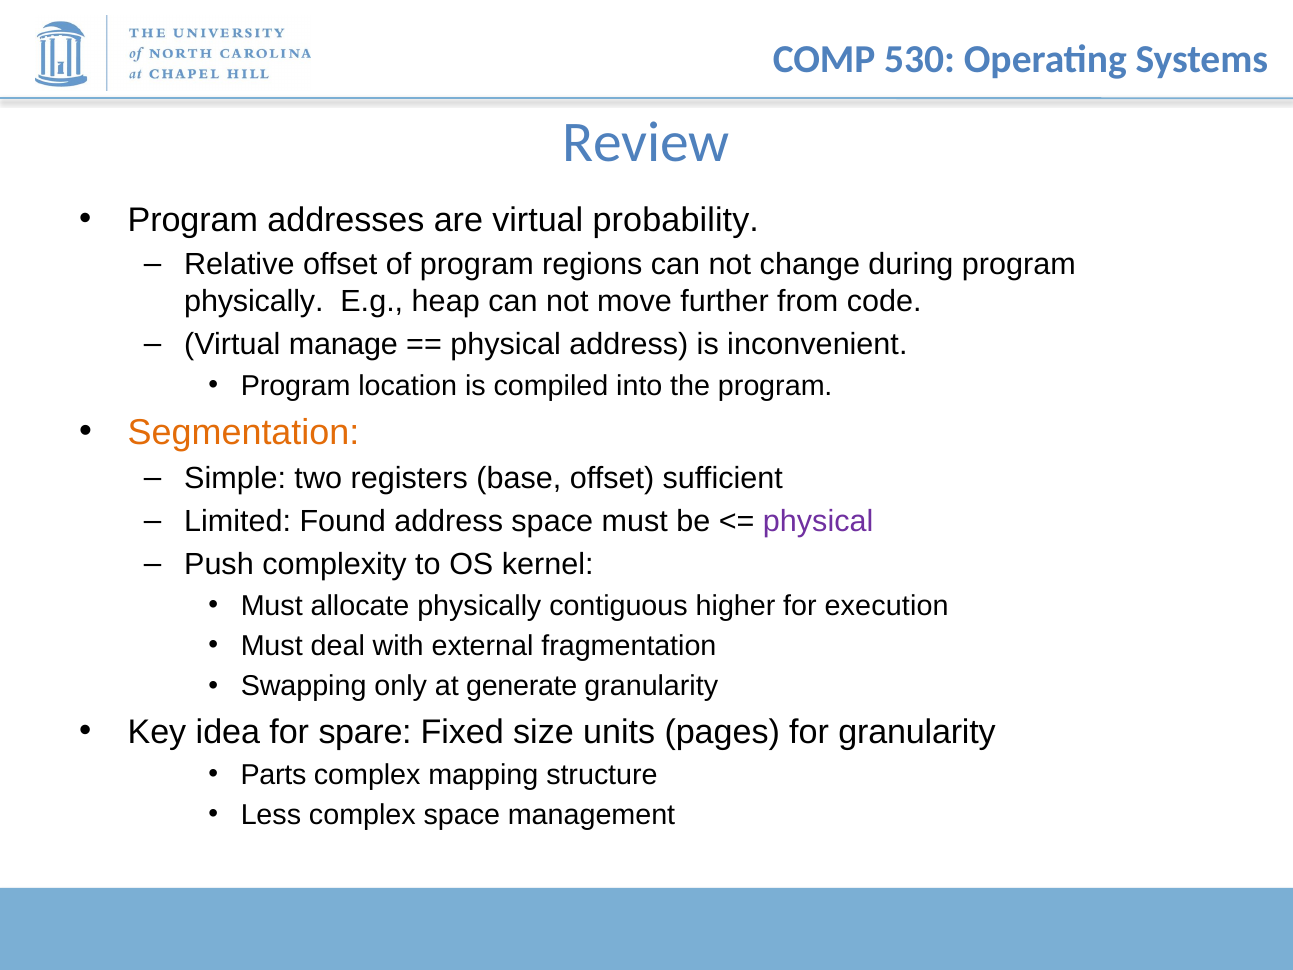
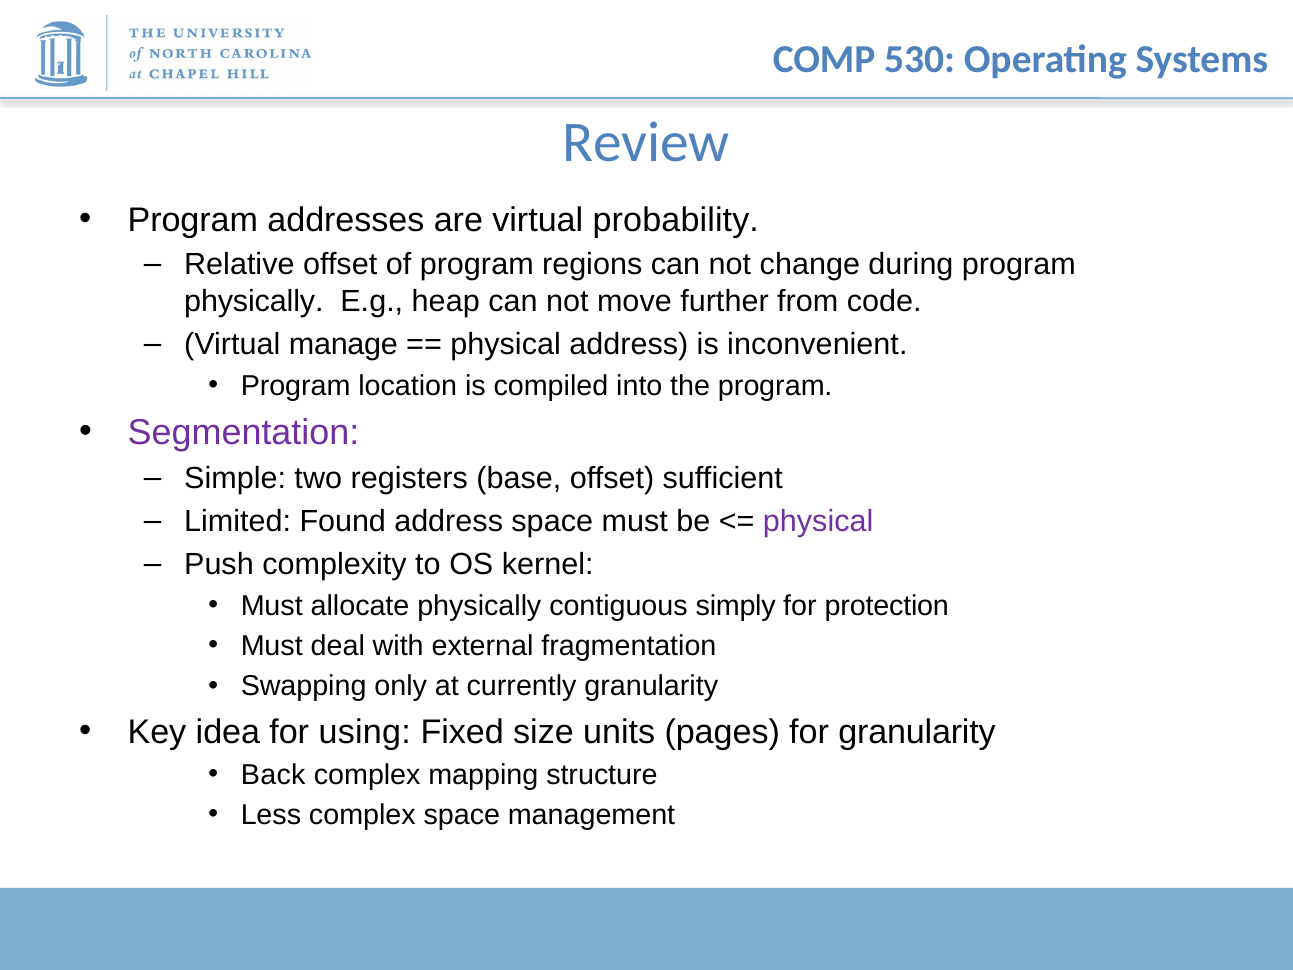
Segmentation colour: orange -> purple
higher: higher -> simply
execution: execution -> protection
generate: generate -> currently
spare: spare -> using
Parts: Parts -> Back
